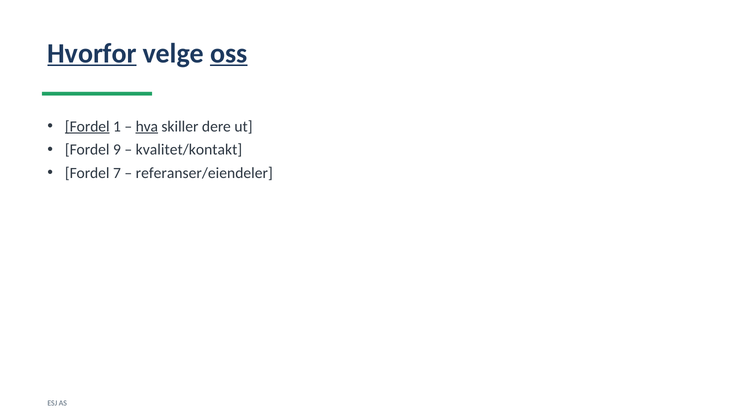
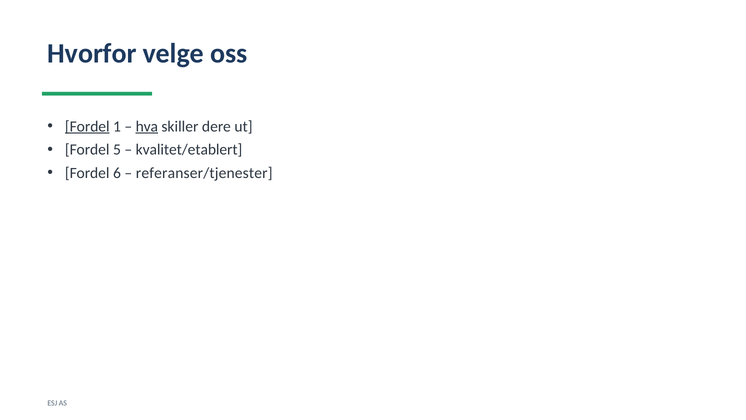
Hvorfor underline: present -> none
oss underline: present -> none
9: 9 -> 5
kvalitet/kontakt: kvalitet/kontakt -> kvalitet/etablert
7: 7 -> 6
referanser/eiendeler: referanser/eiendeler -> referanser/tjenester
